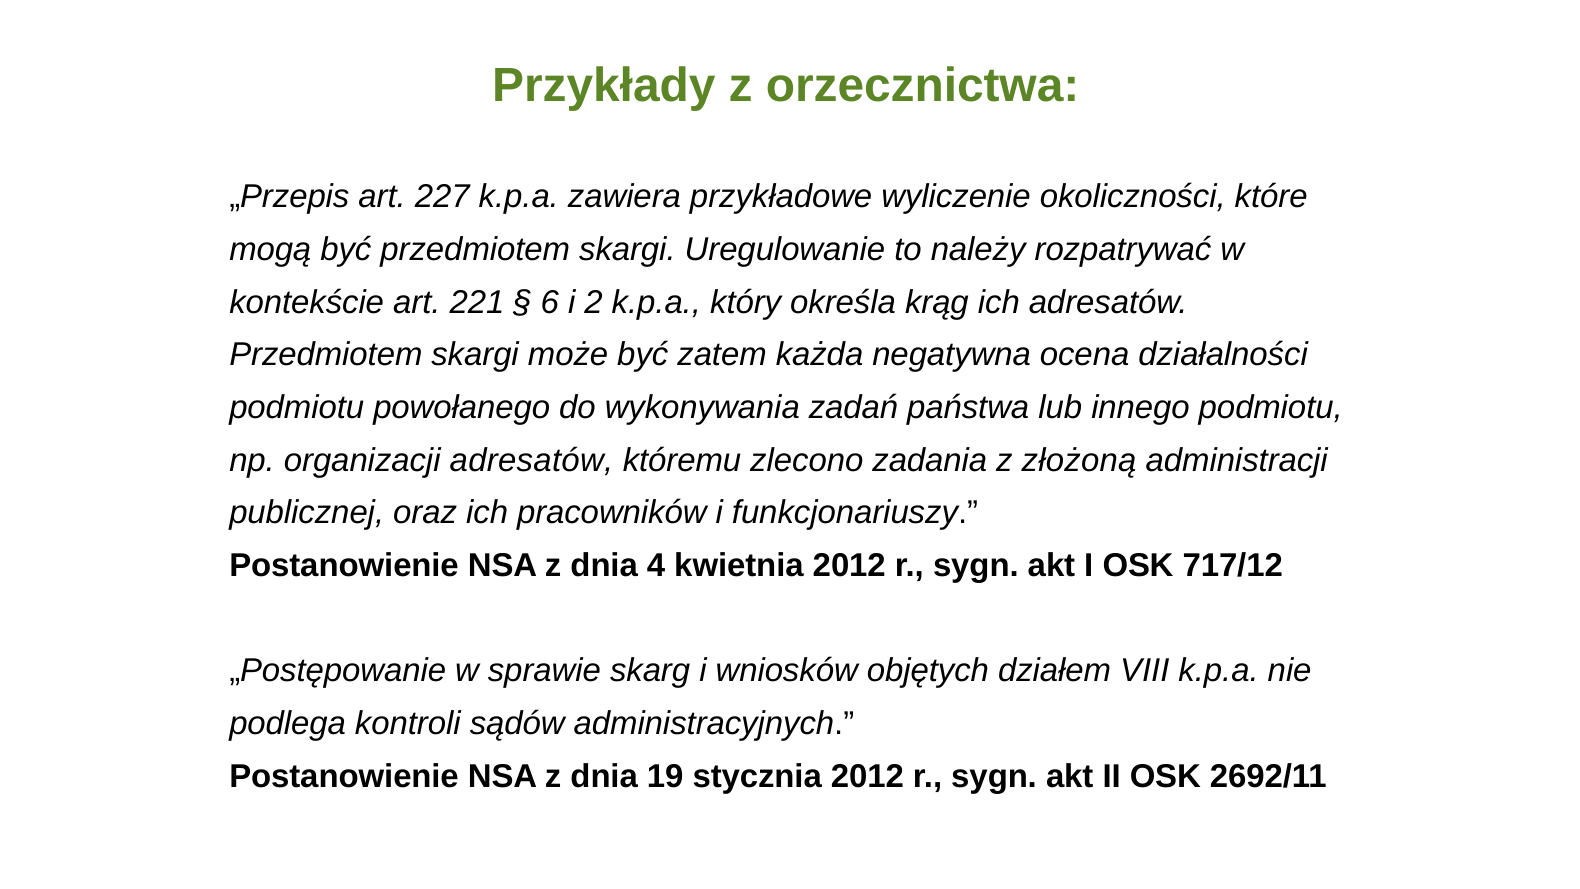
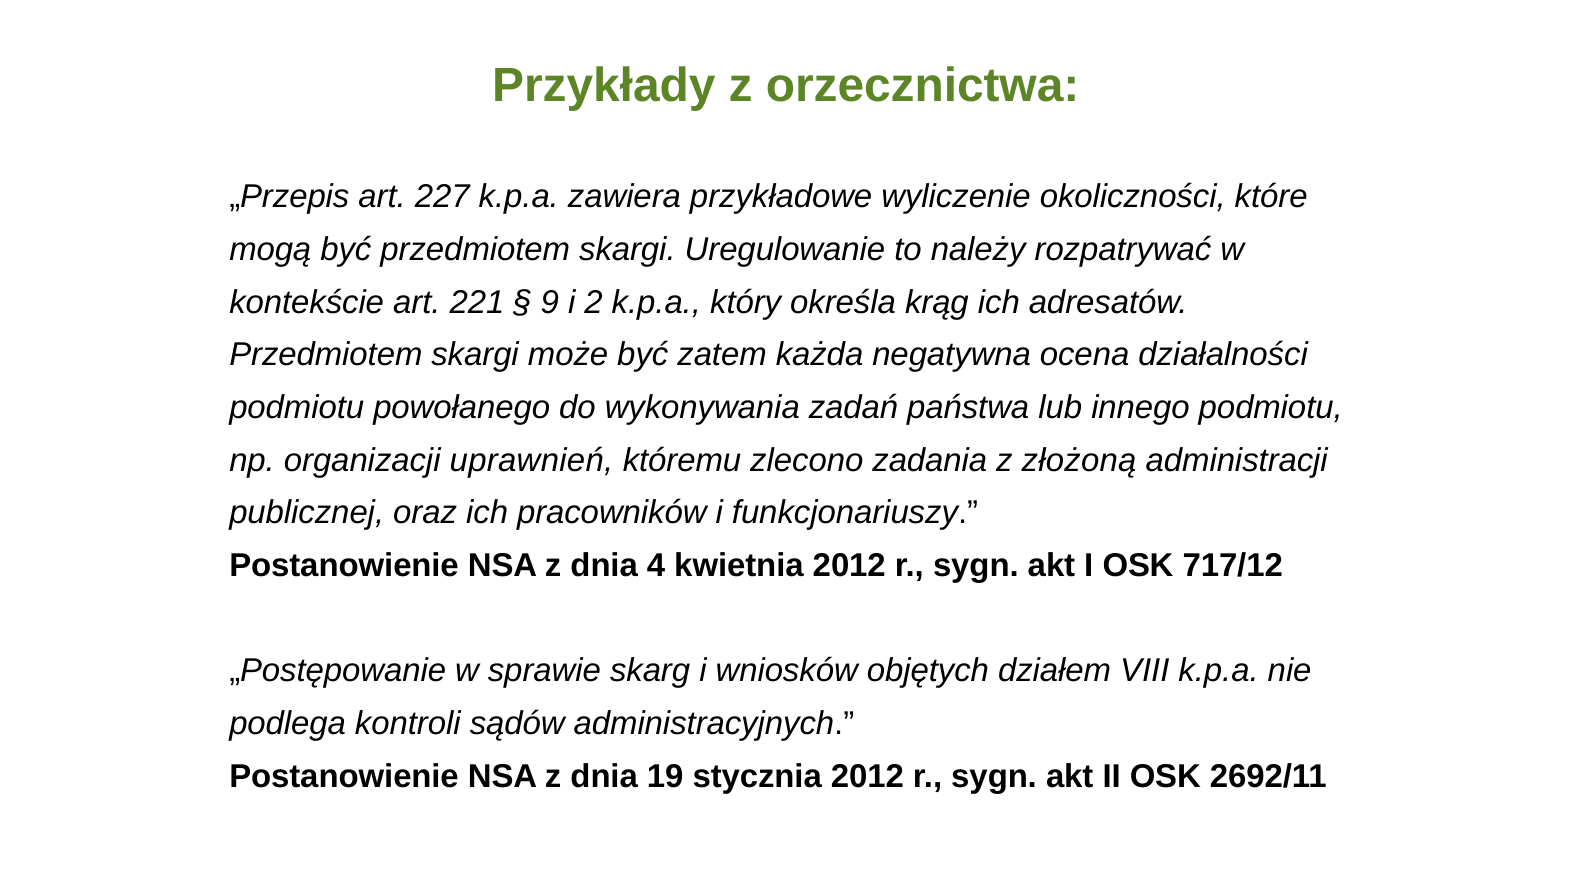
6: 6 -> 9
organizacji adresatów: adresatów -> uprawnień
